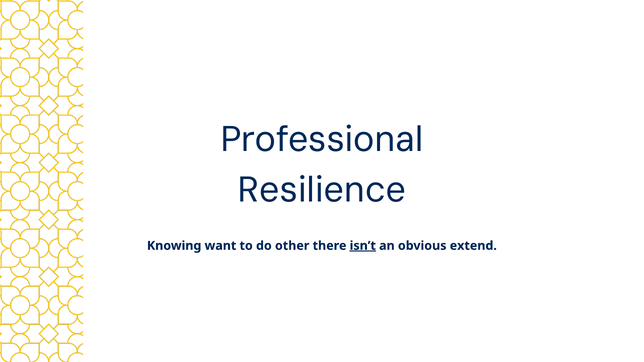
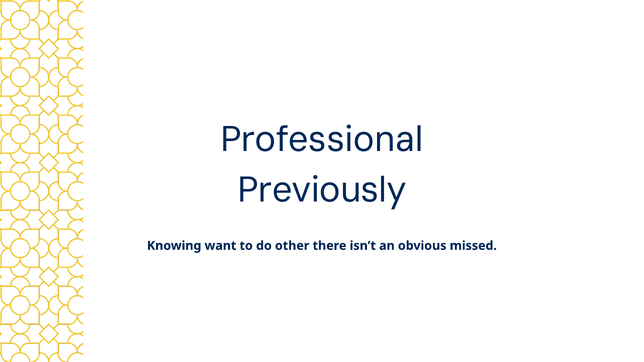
Resilience: Resilience -> Previously
isn’t underline: present -> none
extend: extend -> missed
